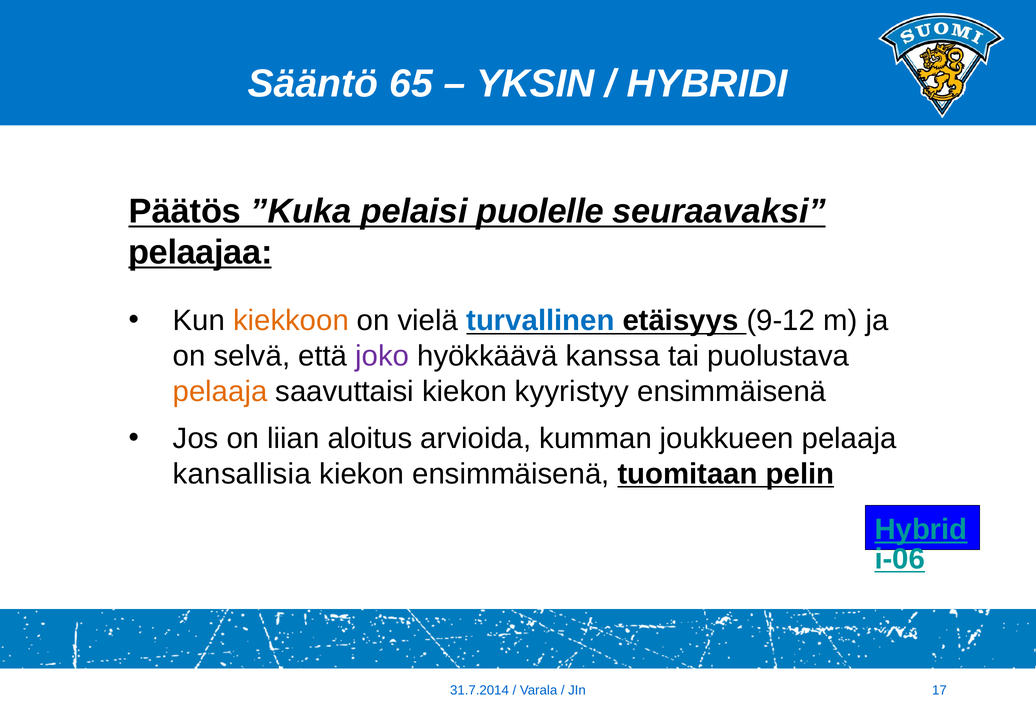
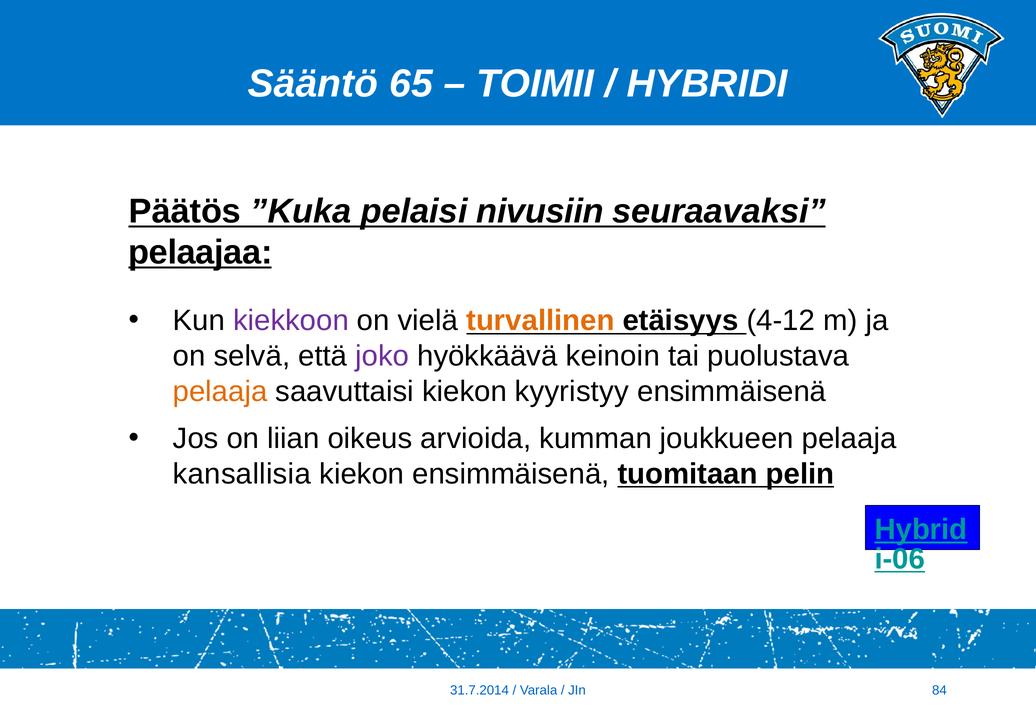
YKSIN: YKSIN -> TOIMII
puolelle: puolelle -> nivusiin
kiekkoon colour: orange -> purple
turvallinen colour: blue -> orange
9-12: 9-12 -> 4-12
kanssa: kanssa -> keinoin
aloitus: aloitus -> oikeus
17: 17 -> 84
